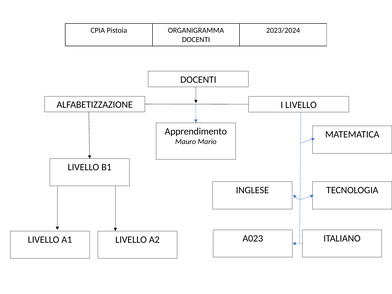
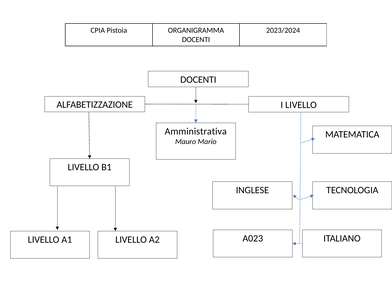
Apprendimento: Apprendimento -> Amministrativa
